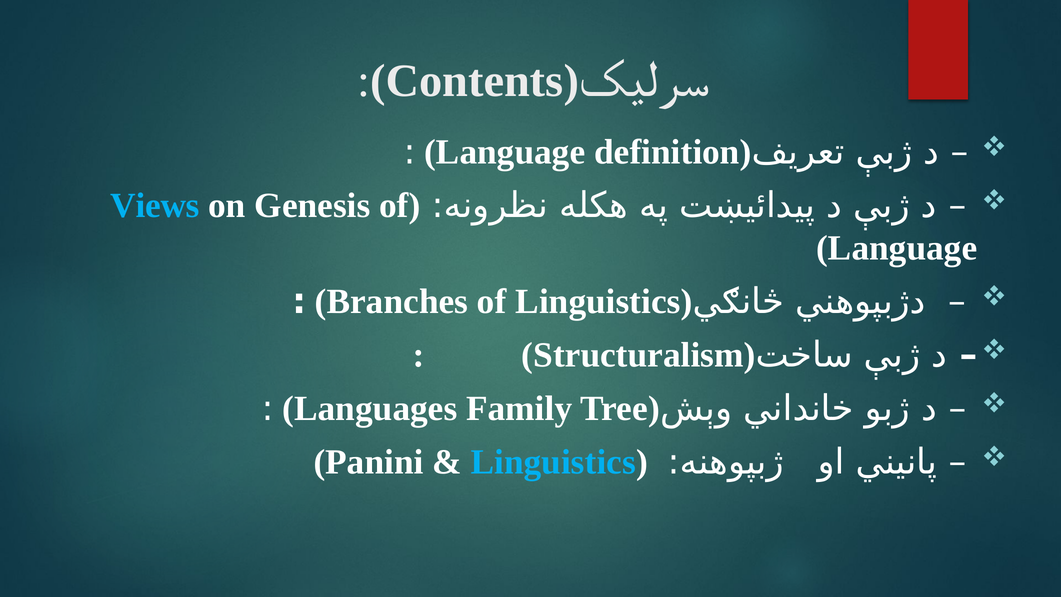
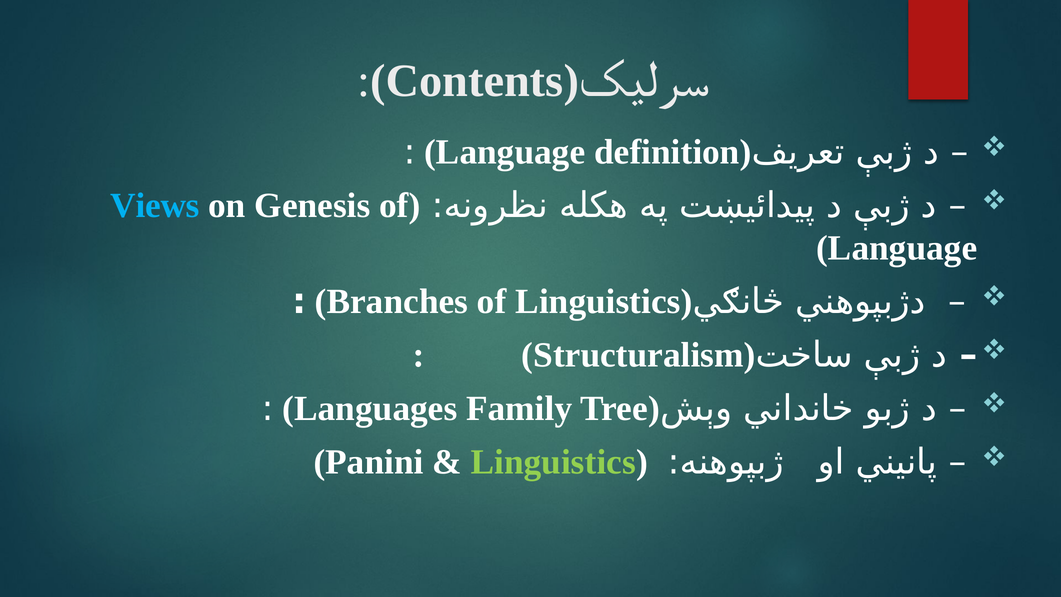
Linguistics at (553, 462) colour: light blue -> light green
